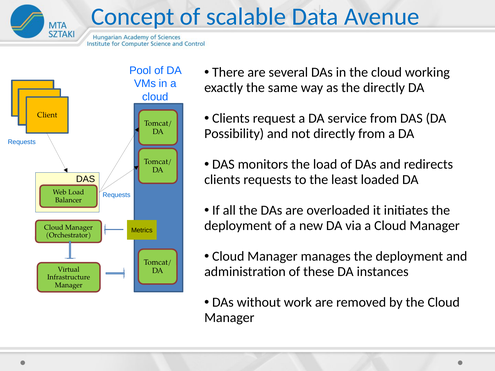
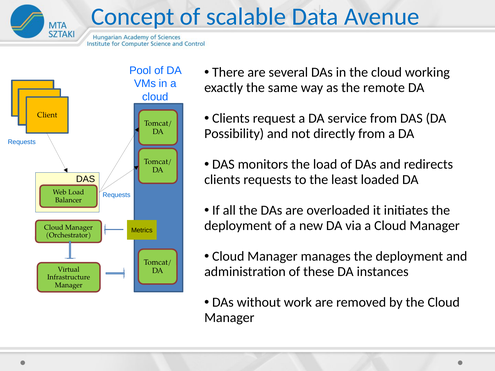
the directly: directly -> remote
